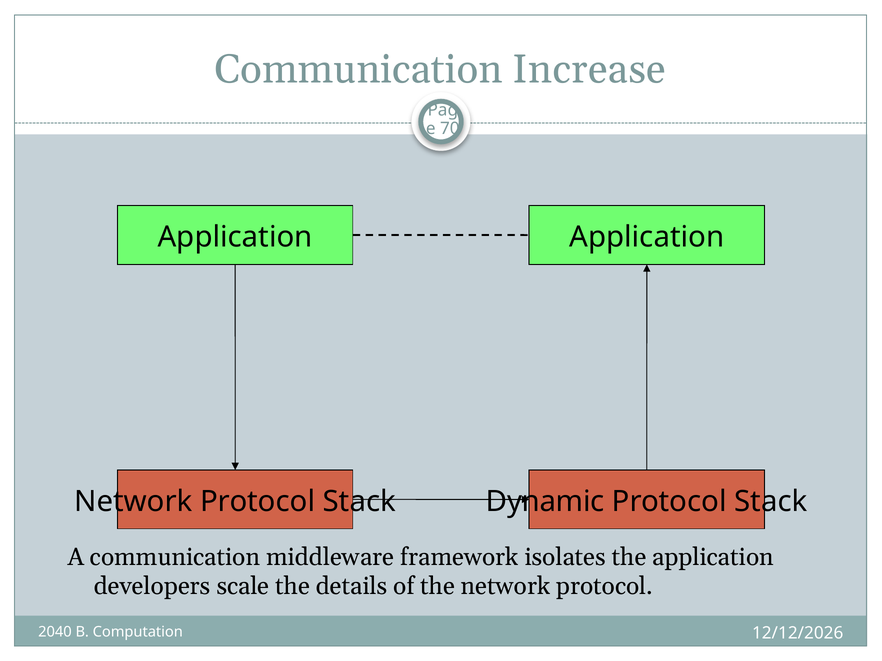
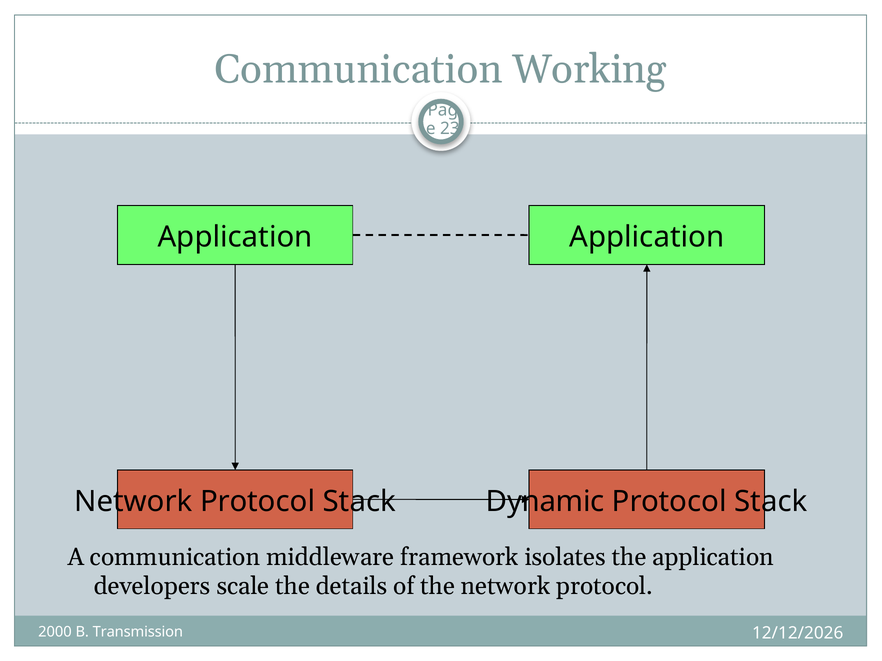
Increase: Increase -> Working
70: 70 -> 23
2040: 2040 -> 2000
Computation: Computation -> Transmission
